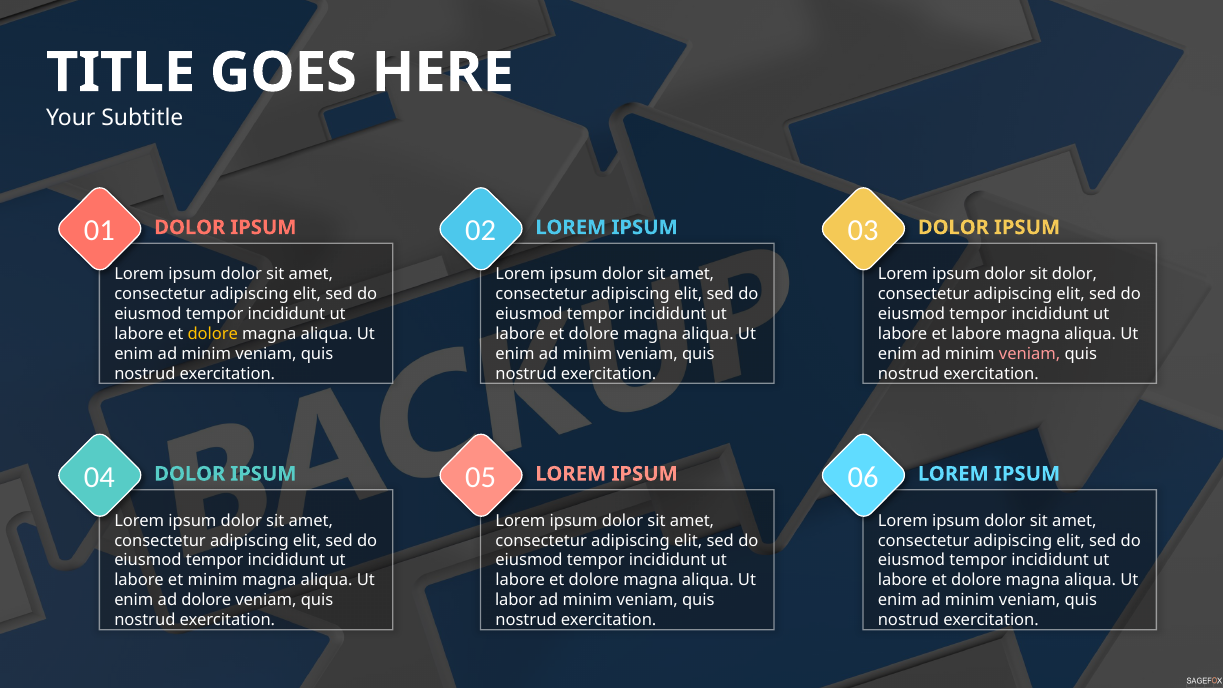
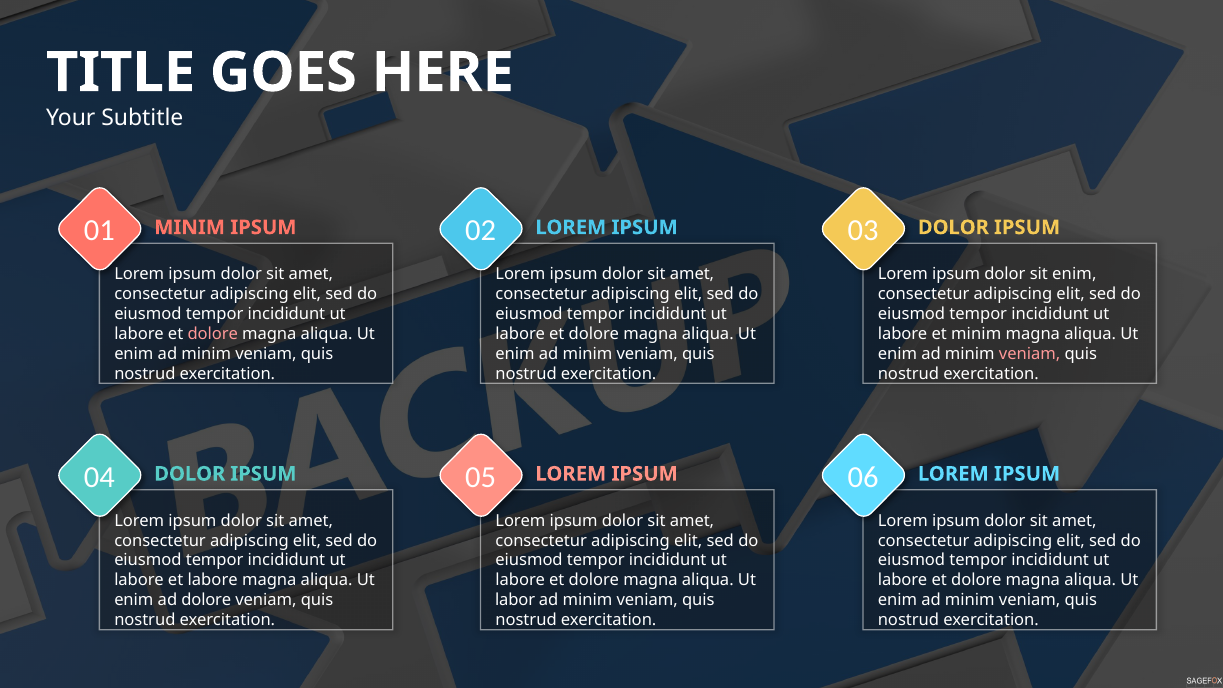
DOLOR at (190, 227): DOLOR -> MINIM
sit dolor: dolor -> enim
dolore at (213, 334) colour: yellow -> pink
et labore: labore -> minim
et minim: minim -> labore
